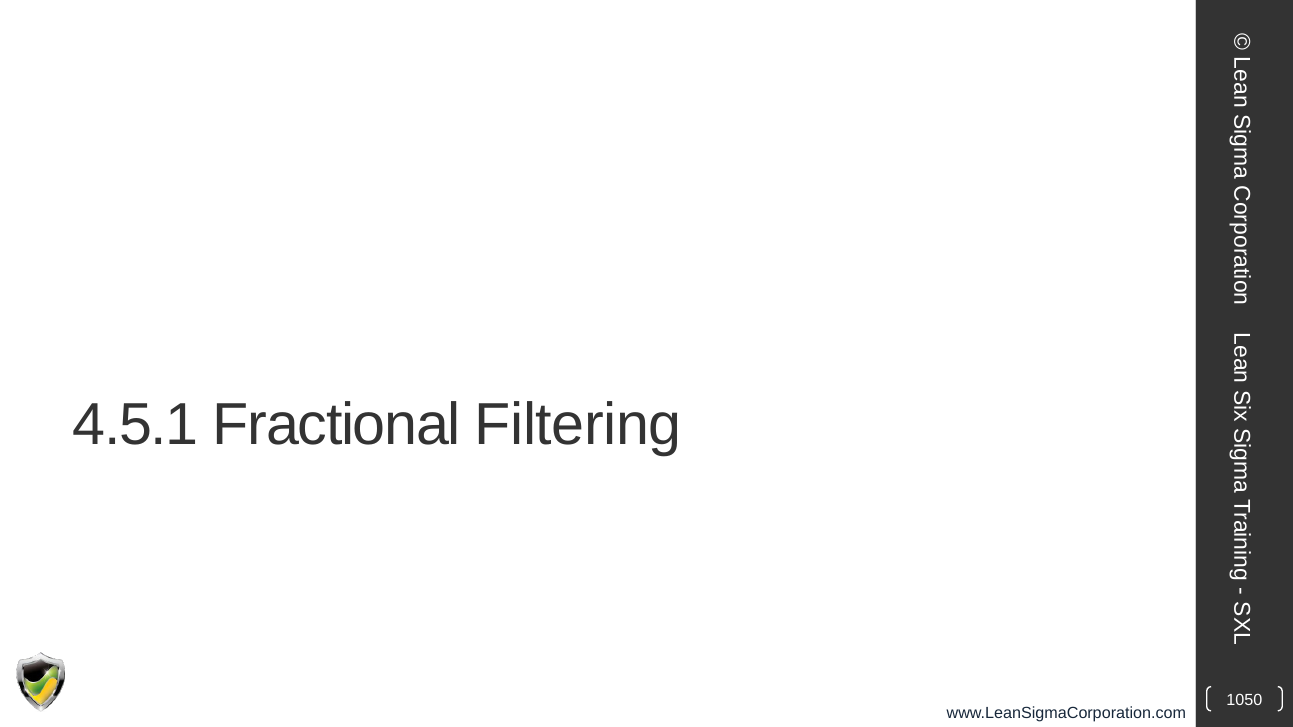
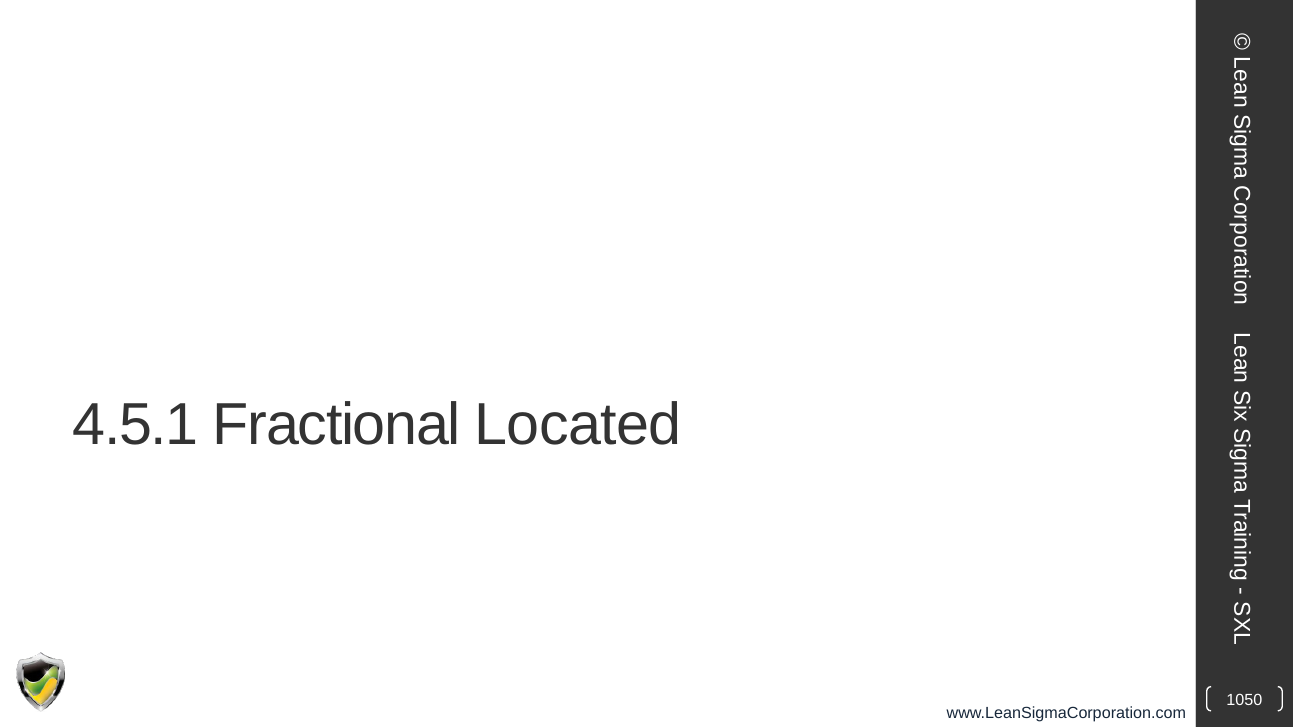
Filtering: Filtering -> Located
